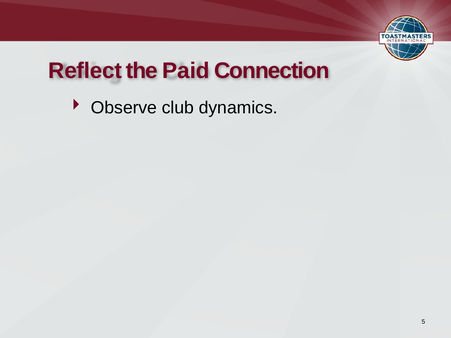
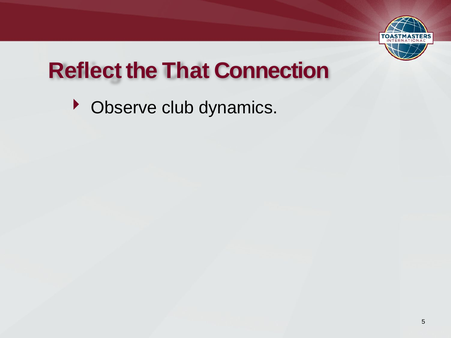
Paid: Paid -> That
